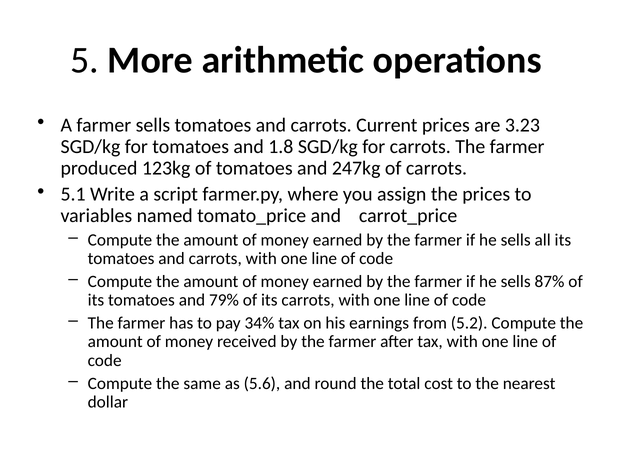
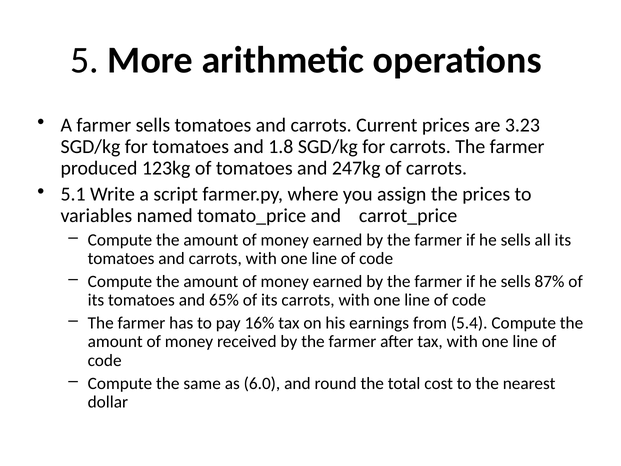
79%: 79% -> 65%
34%: 34% -> 16%
5.2: 5.2 -> 5.4
5.6: 5.6 -> 6.0
